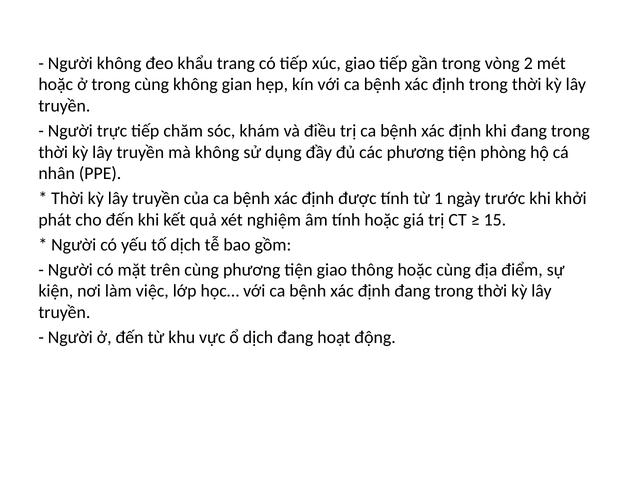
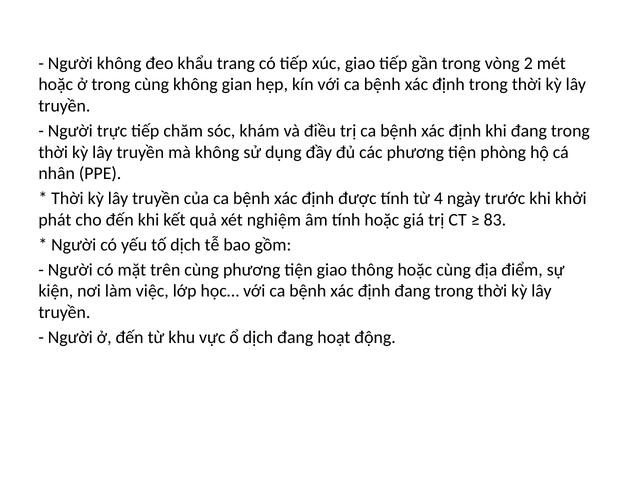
1: 1 -> 4
15: 15 -> 83
